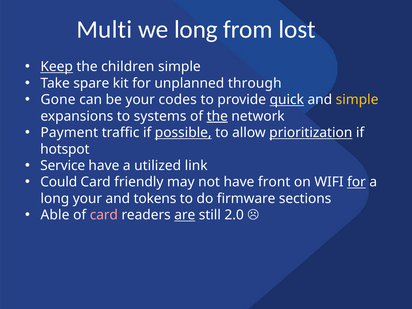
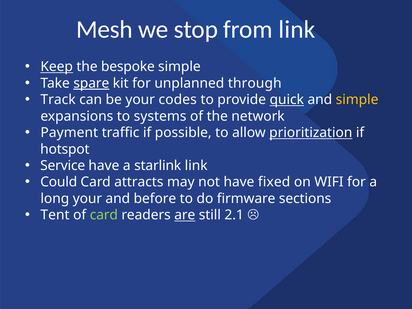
Multi: Multi -> Mesh
we long: long -> stop
from lost: lost -> link
children: children -> bespoke
spare underline: none -> present
Gone: Gone -> Track
the at (217, 116) underline: present -> none
possible underline: present -> none
utilized: utilized -> starlink
friendly: friendly -> attracts
front: front -> fixed
for at (356, 182) underline: present -> none
tokens: tokens -> before
Able: Able -> Tent
card at (104, 215) colour: pink -> light green
2.0: 2.0 -> 2.1
